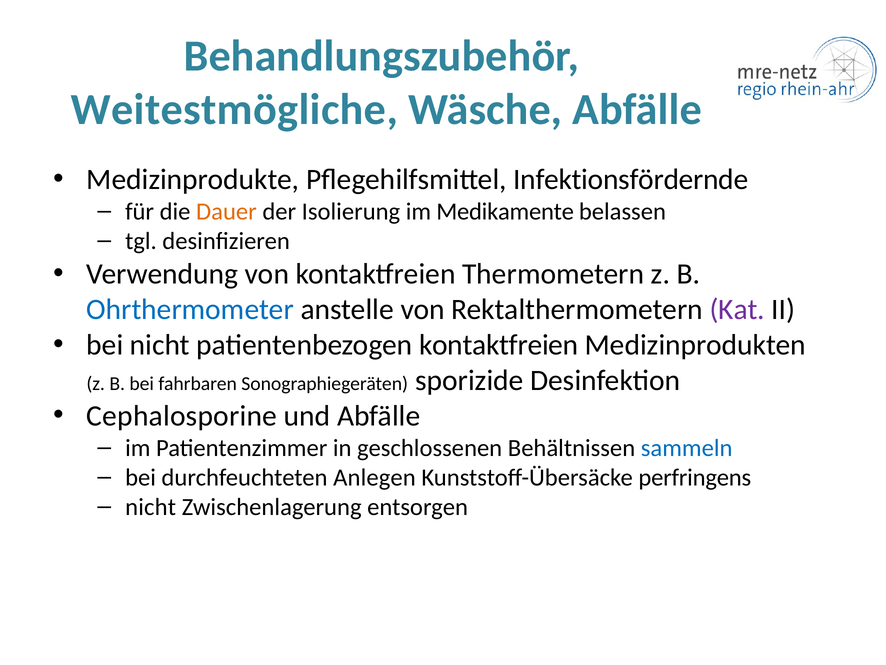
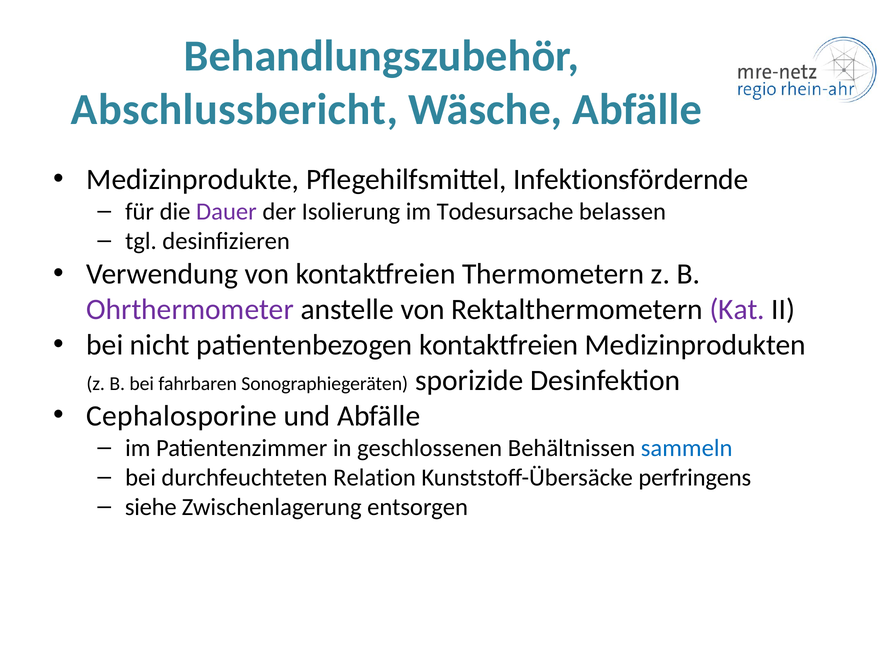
Weitestmögliche: Weitestmögliche -> Abschlussbericht
Dauer colour: orange -> purple
Medikamente: Medikamente -> Todesursache
Ohrthermometer colour: blue -> purple
Anlegen: Anlegen -> Relation
nicht at (151, 507): nicht -> siehe
